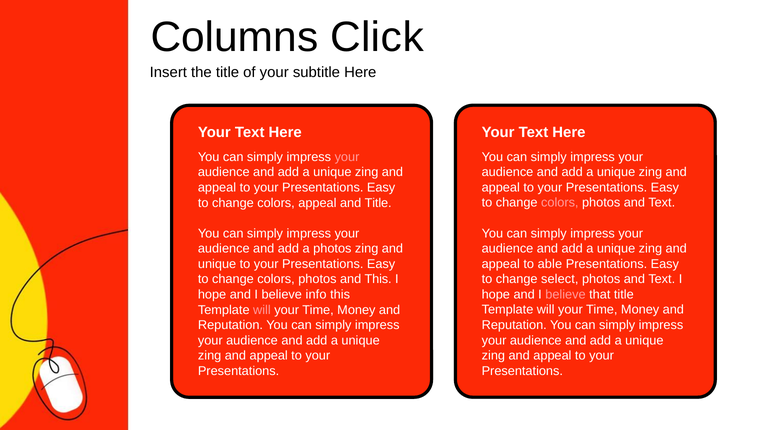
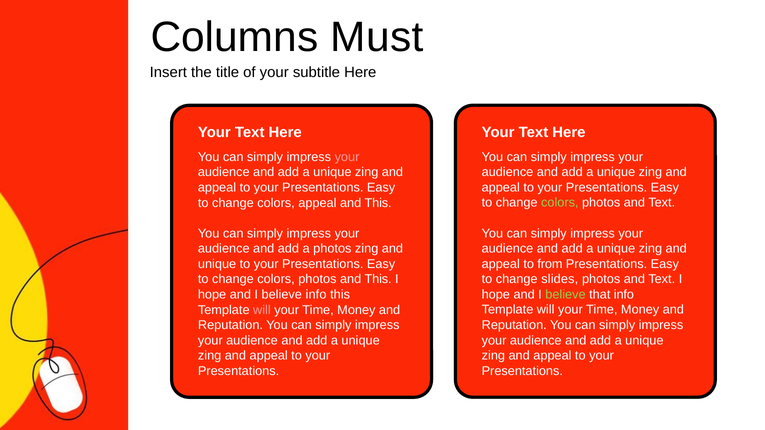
Click: Click -> Must
colors at (560, 203) colour: pink -> light green
Title at (378, 203): Title -> This
able: able -> from
select: select -> slides
believe at (565, 295) colour: pink -> light green
that title: title -> info
